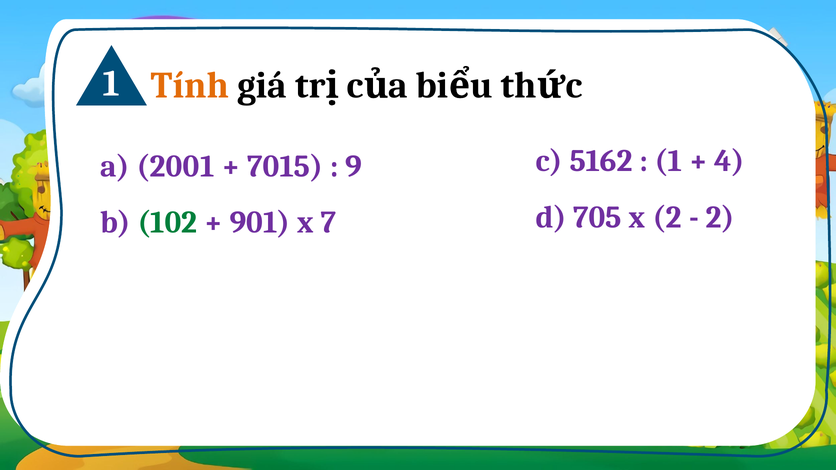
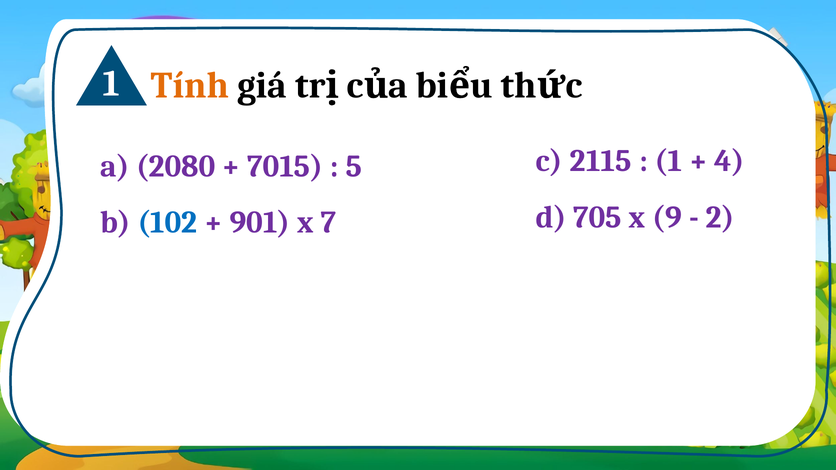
5162: 5162 -> 2115
2001: 2001 -> 2080
9: 9 -> 5
x 2: 2 -> 9
102 colour: green -> blue
